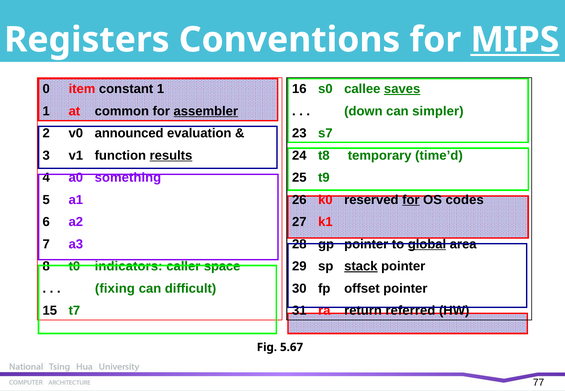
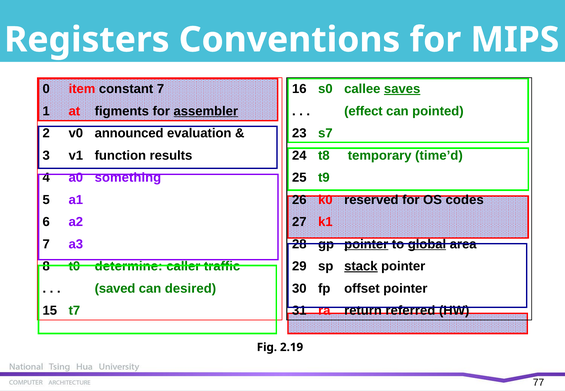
MIPS underline: present -> none
constant 1: 1 -> 7
common: common -> figments
down: down -> effect
simpler: simpler -> pointed
results underline: present -> none
for at (411, 200) underline: present -> none
pointer at (366, 244) underline: none -> present
indicators: indicators -> determine
space: space -> traffic
fixing: fixing -> saved
difficult: difficult -> desired
5.67: 5.67 -> 2.19
